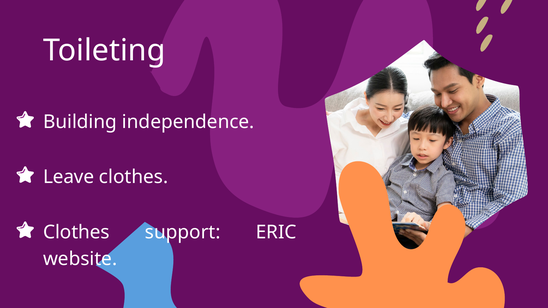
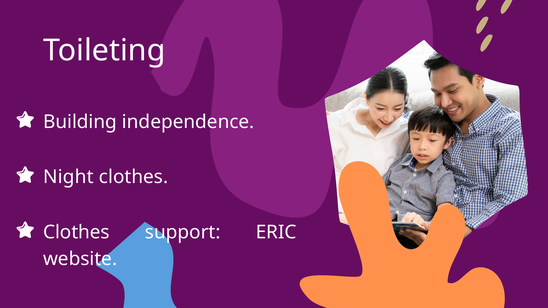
Leave: Leave -> Night
